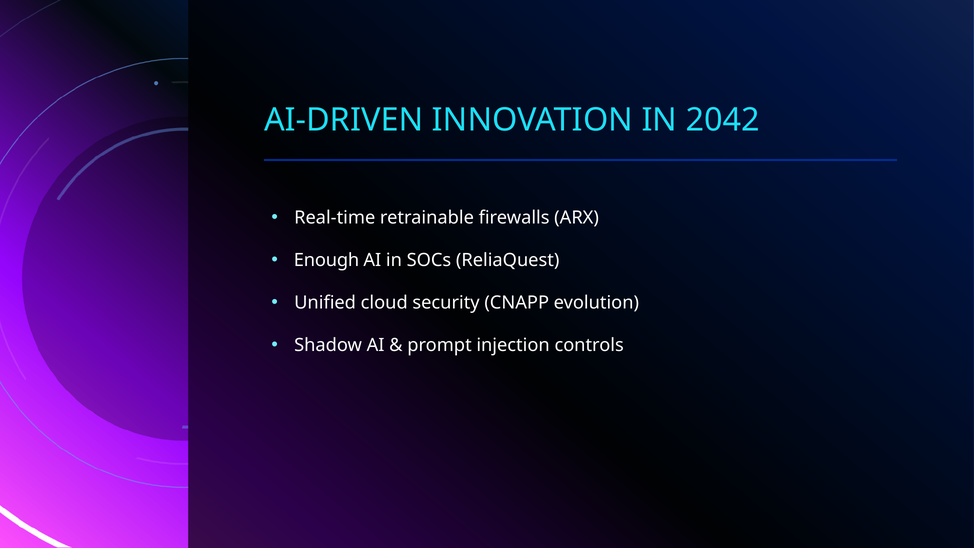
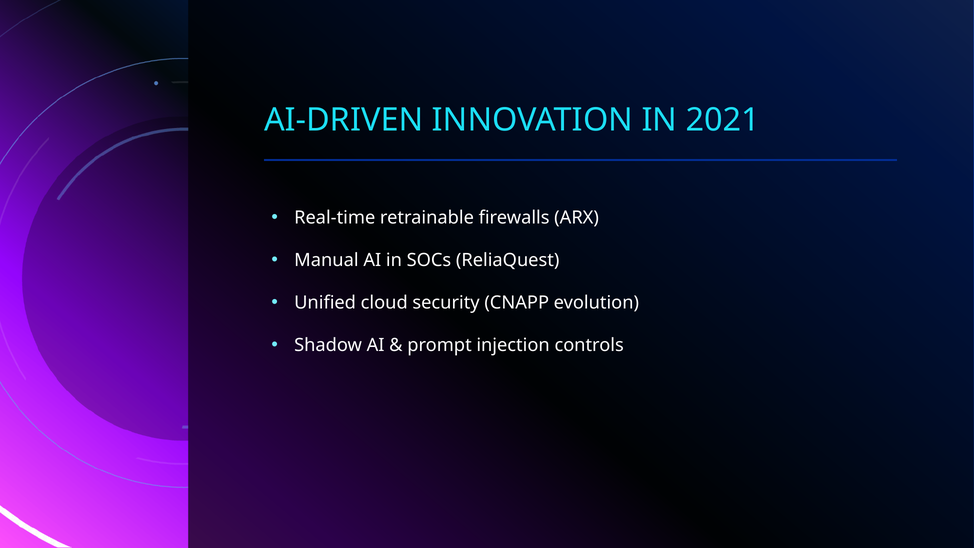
2042: 2042 -> 2021
Enough: Enough -> Manual
